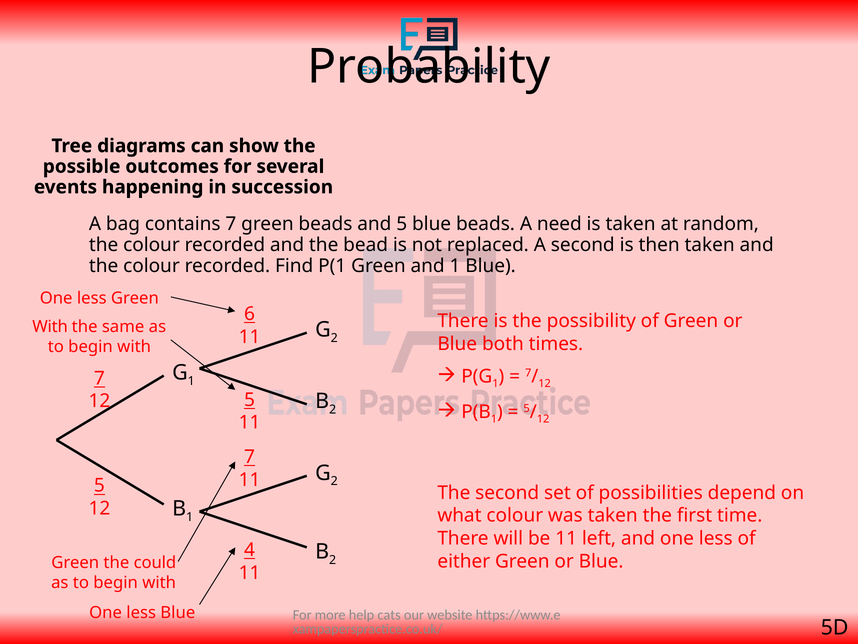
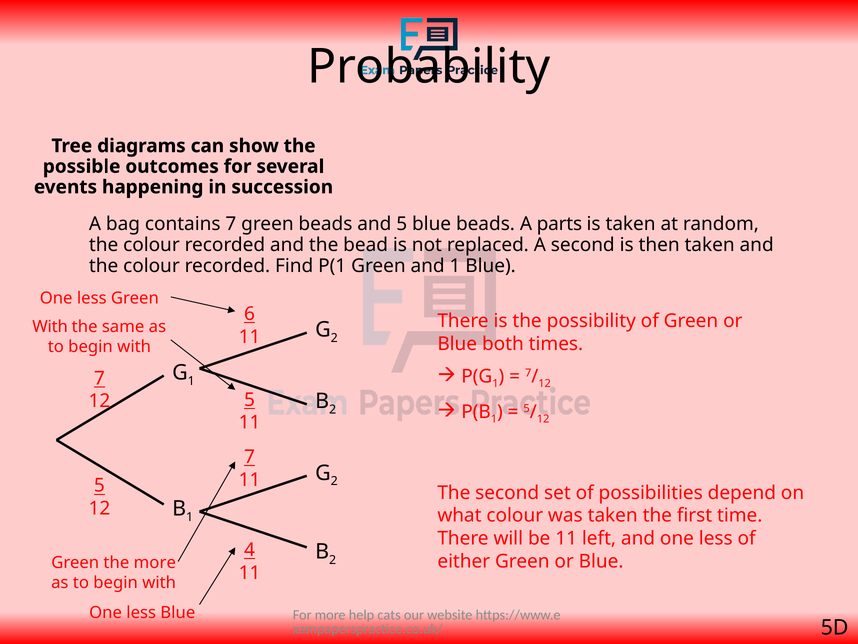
need: need -> parts
the could: could -> more
